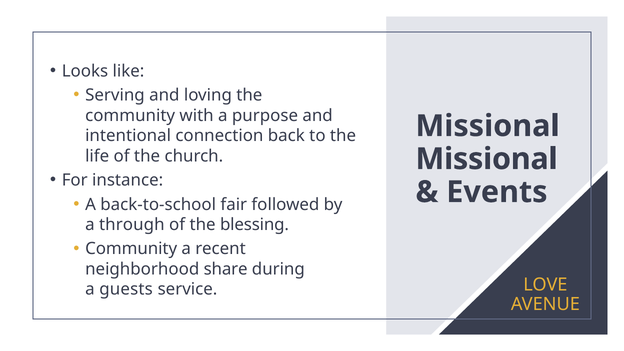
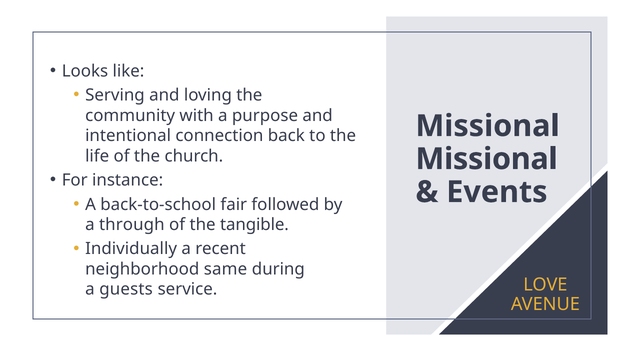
blessing: blessing -> tangible
Community at (131, 249): Community -> Individually
share: share -> same
